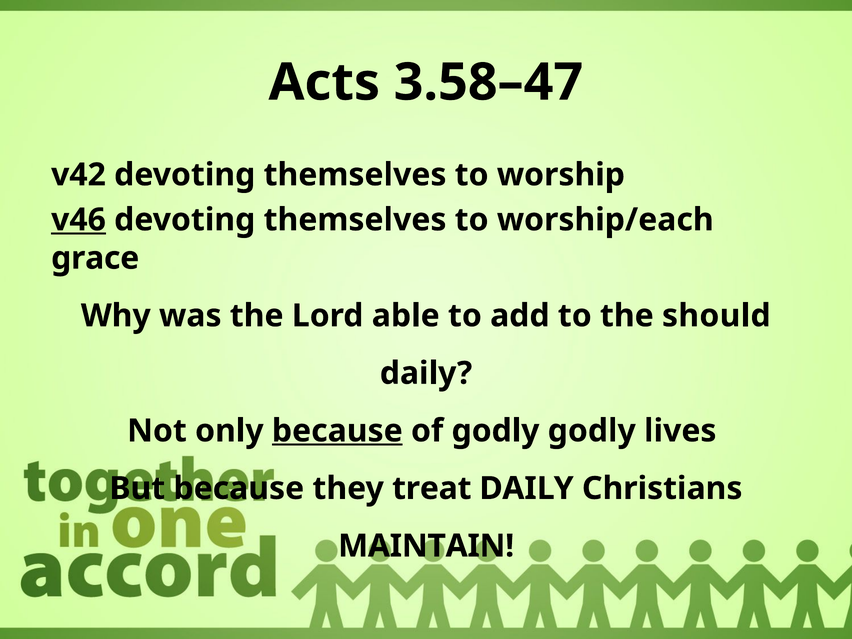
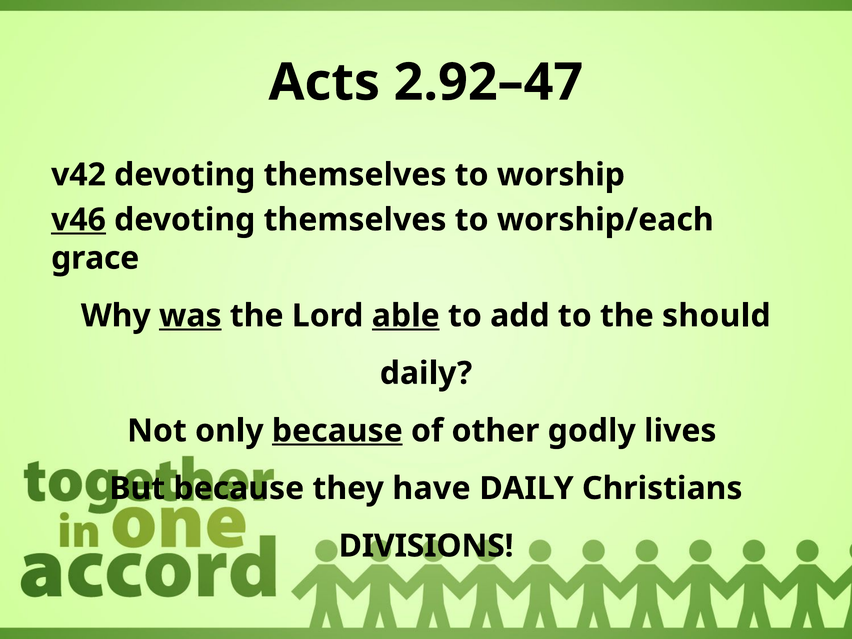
3.58–47: 3.58–47 -> 2.92–47
was underline: none -> present
able underline: none -> present
of godly: godly -> other
treat: treat -> have
MAINTAIN: MAINTAIN -> DIVISIONS
